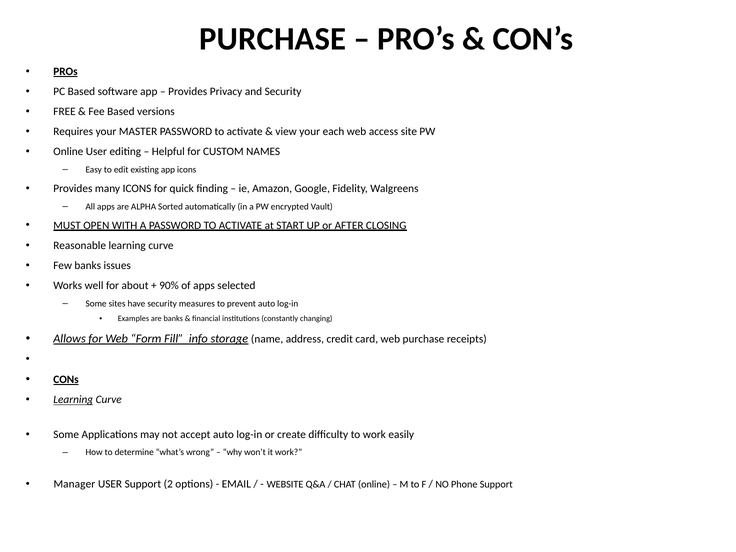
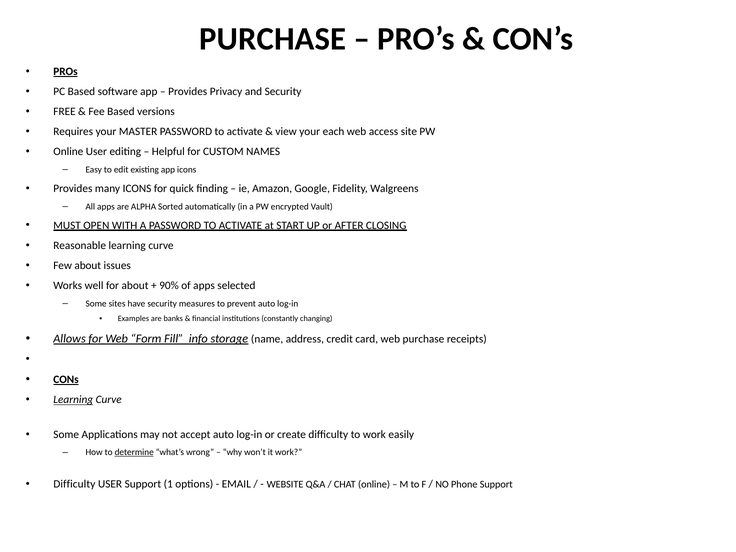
Few banks: banks -> about
determine underline: none -> present
Manager at (74, 484): Manager -> Difficulty
2: 2 -> 1
